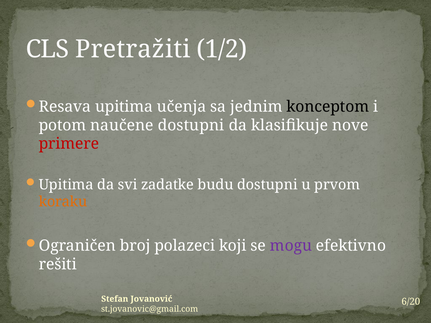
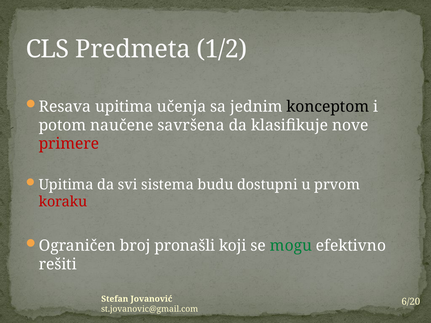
Pretražiti: Pretražiti -> Predmeta
naučene dostupni: dostupni -> savršena
zadatke: zadatke -> sistema
koraku colour: orange -> red
polazeci: polazeci -> pronašli
mogu colour: purple -> green
